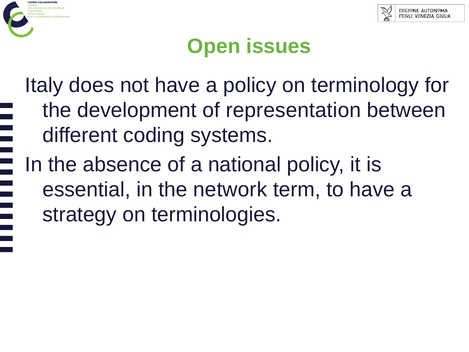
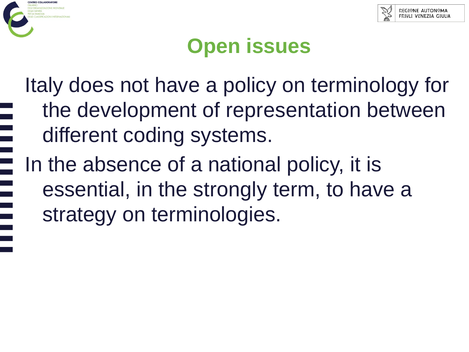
network: network -> strongly
